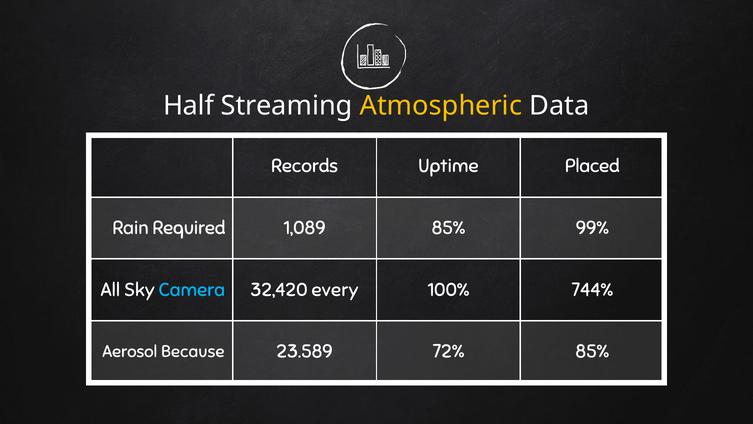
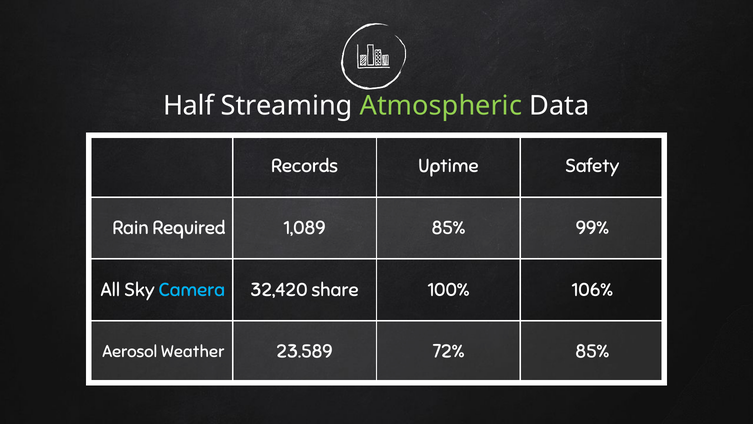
Atmospheric colour: yellow -> light green
Placed: Placed -> Safety
every: every -> share
744%: 744% -> 106%
Because: Because -> Weather
